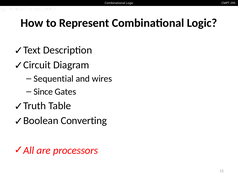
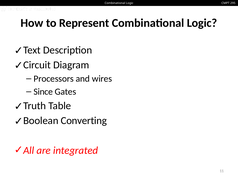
Sequential: Sequential -> Processors
processors: processors -> integrated
